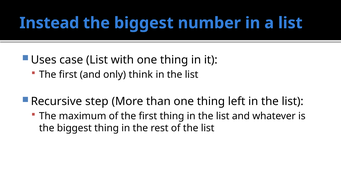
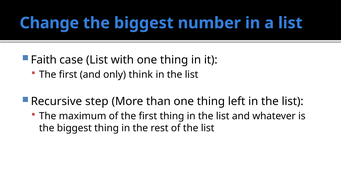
Instead: Instead -> Change
Uses: Uses -> Faith
